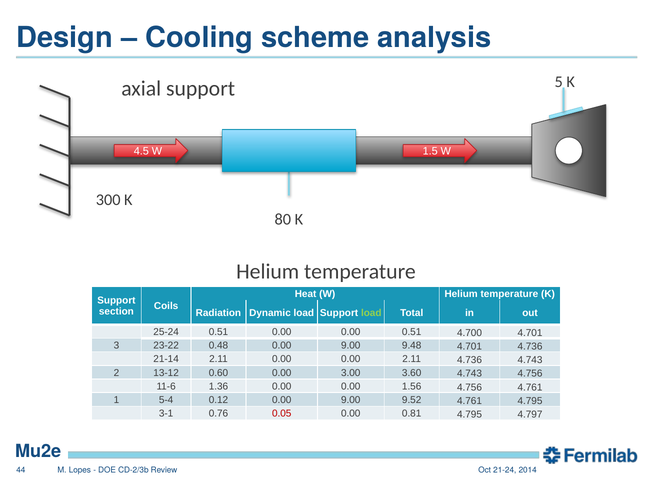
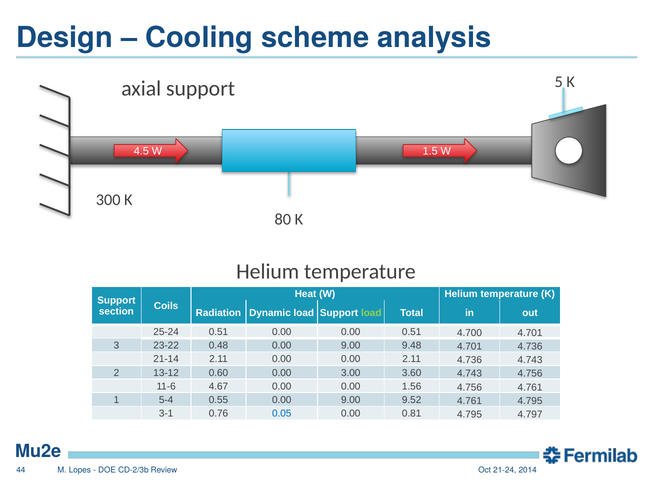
1.36: 1.36 -> 4.67
0.12: 0.12 -> 0.55
0.05 colour: red -> blue
